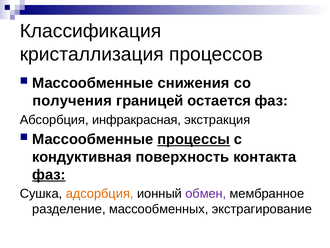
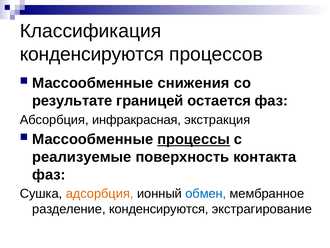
кристаллизация at (92, 54): кристаллизация -> конденсируются
получения: получения -> результате
кондуктивная: кондуктивная -> реализуемые
фаз at (49, 174) underline: present -> none
обмен colour: purple -> blue
разделение массообменных: массообменных -> конденсируются
